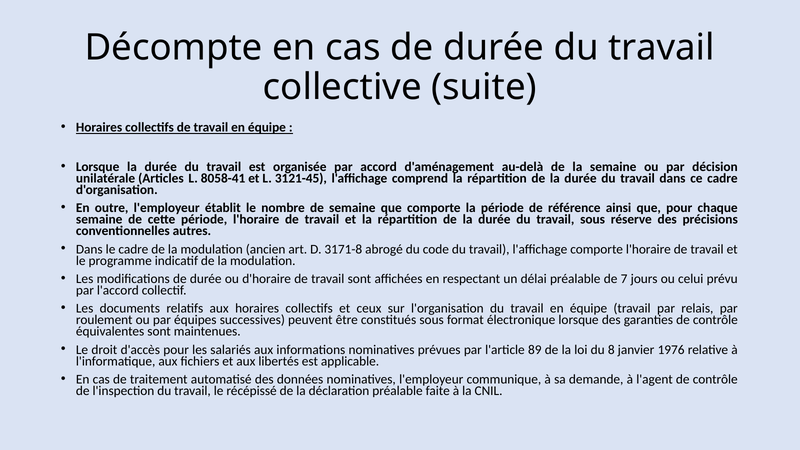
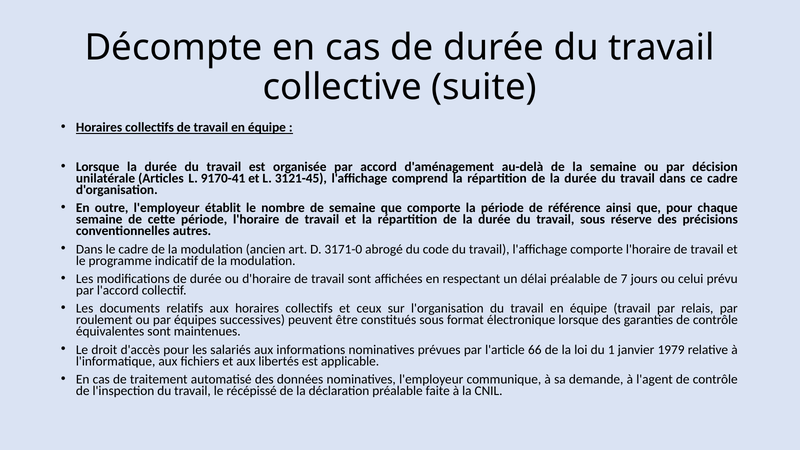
8058-41: 8058-41 -> 9170-41
3171-8: 3171-8 -> 3171-0
89: 89 -> 66
8: 8 -> 1
1976: 1976 -> 1979
